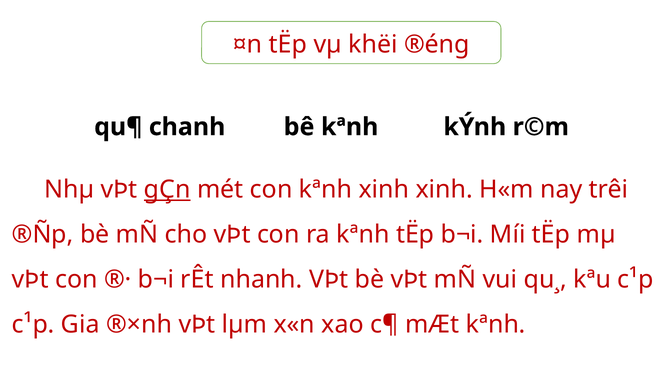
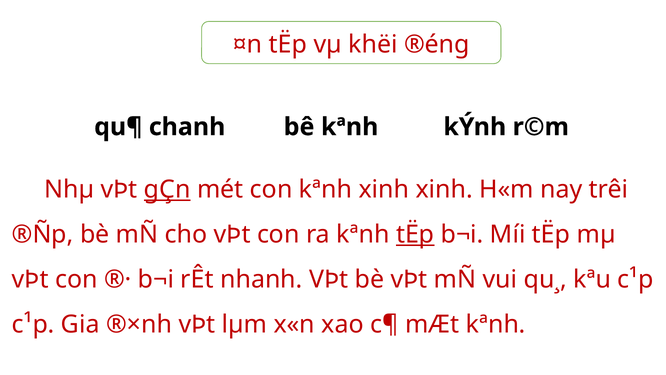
tËp at (415, 234) underline: none -> present
